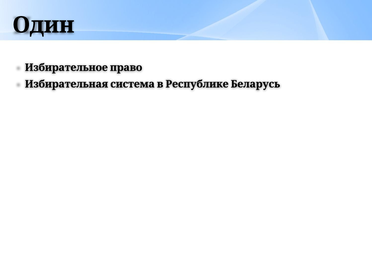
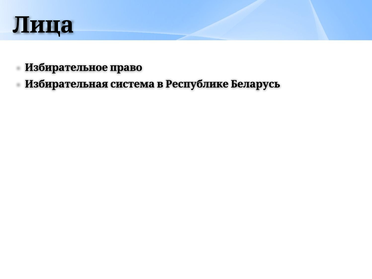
Один: Один -> Лица
